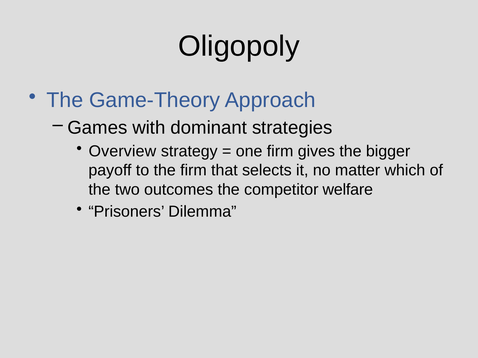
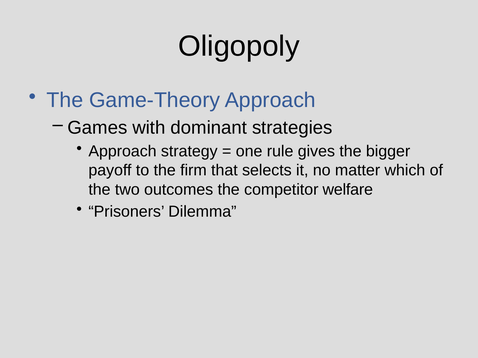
Overview at (122, 151): Overview -> Approach
one firm: firm -> rule
